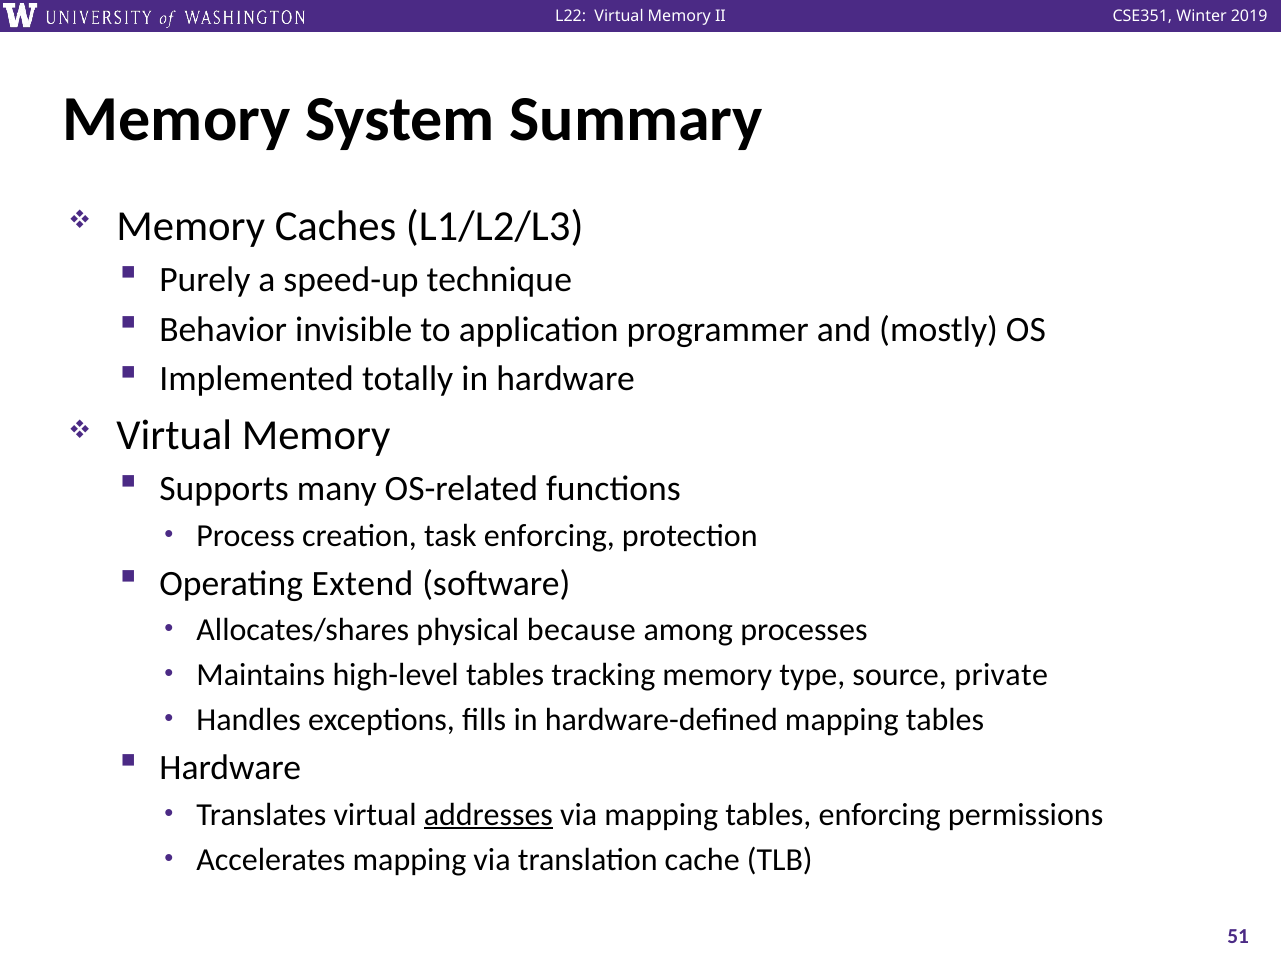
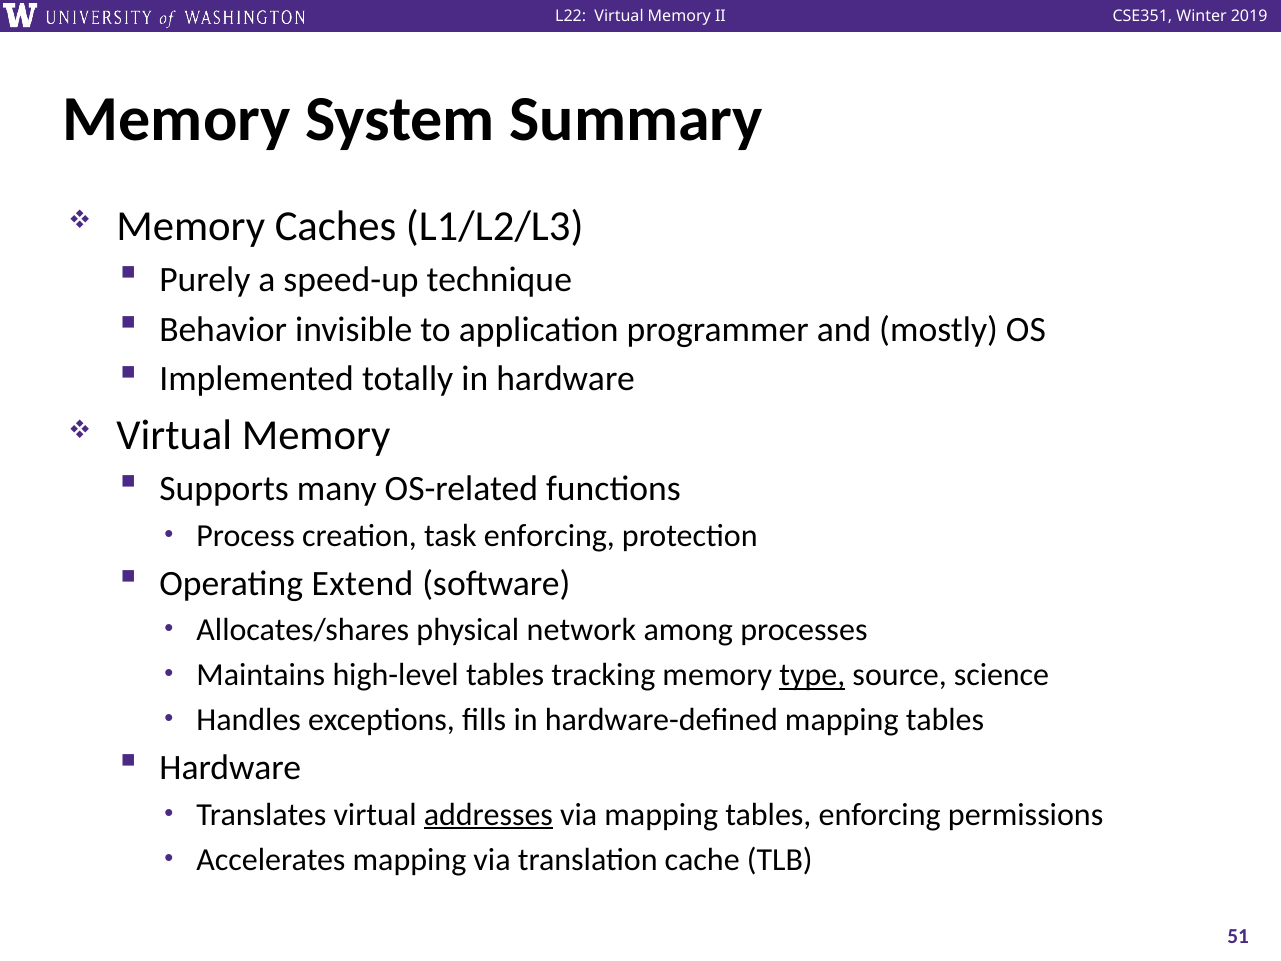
because: because -> network
type underline: none -> present
private: private -> science
